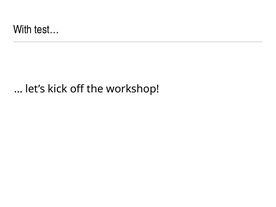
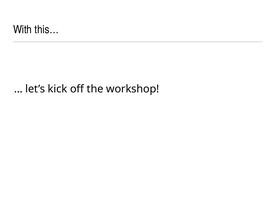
test…: test… -> this…
